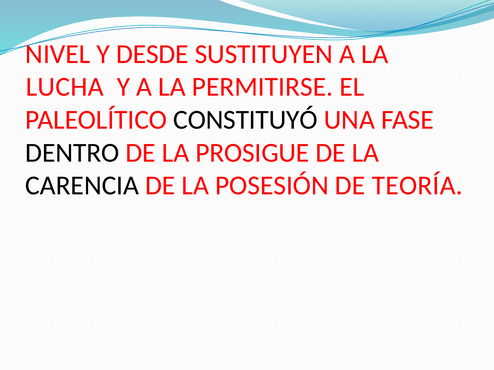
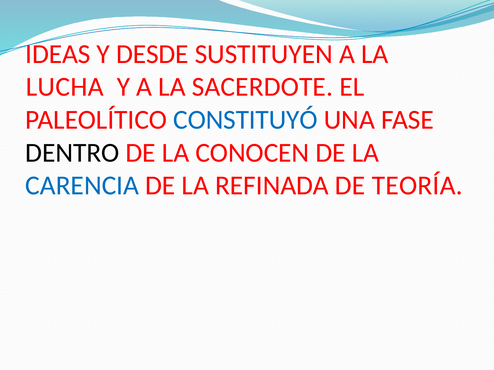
NIVEL: NIVEL -> IDEAS
PERMITIRSE: PERMITIRSE -> SACERDOTE
CONSTITUYÓ colour: black -> blue
PROSIGUE: PROSIGUE -> CONOCEN
CARENCIA colour: black -> blue
POSESIÓN: POSESIÓN -> REFINADA
